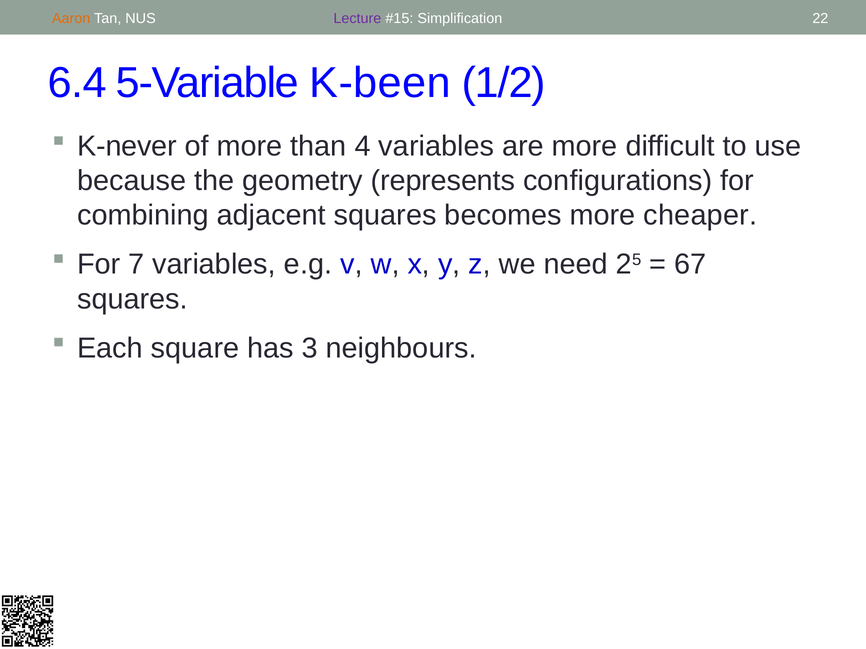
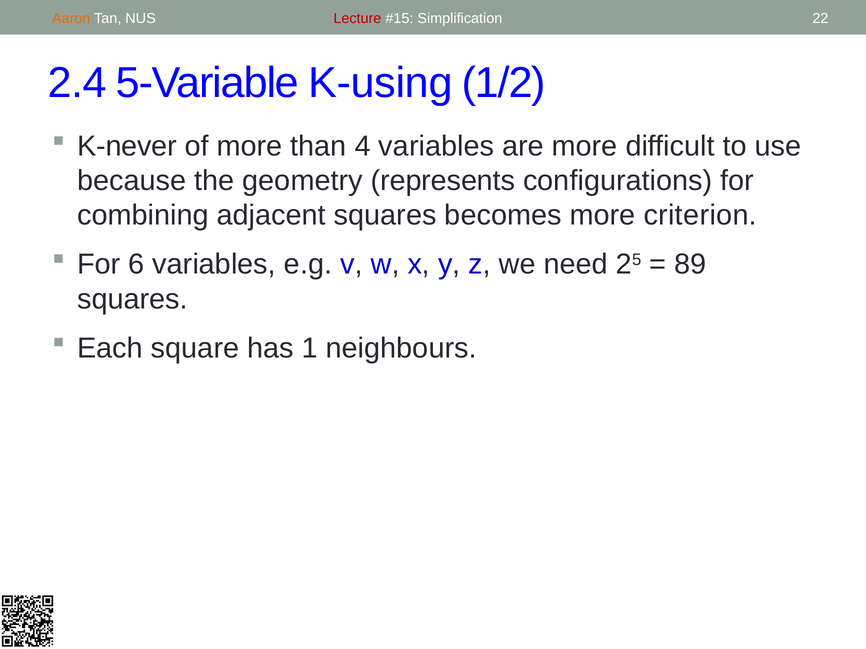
Lecture colour: purple -> red
6.4: 6.4 -> 2.4
K-been: K-been -> K-using
cheaper: cheaper -> criterion
7: 7 -> 6
67: 67 -> 89
3: 3 -> 1
